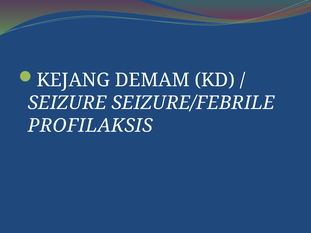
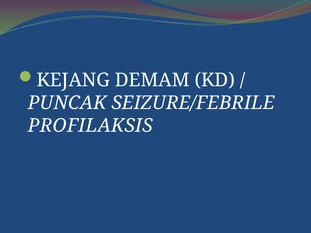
SEIZURE: SEIZURE -> PUNCAK
